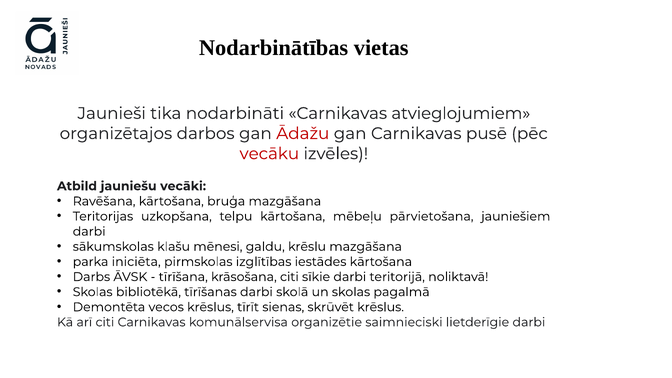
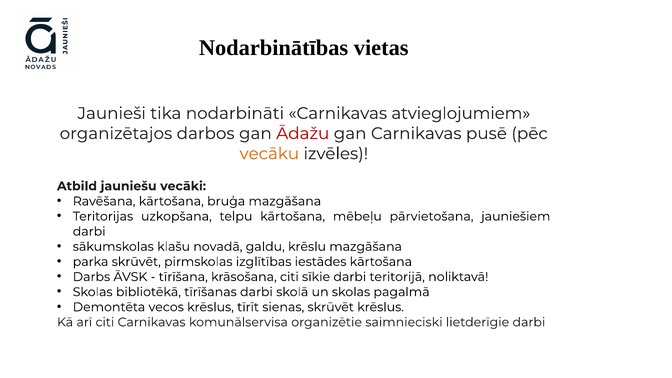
vecāku colour: red -> orange
mēnesi: mēnesi -> novadā
parka iniciēta: iniciēta -> skrūvēt
